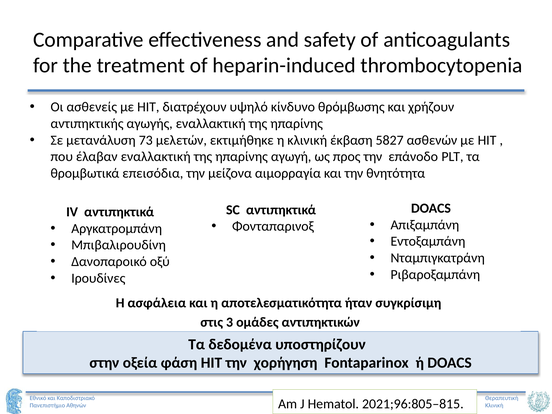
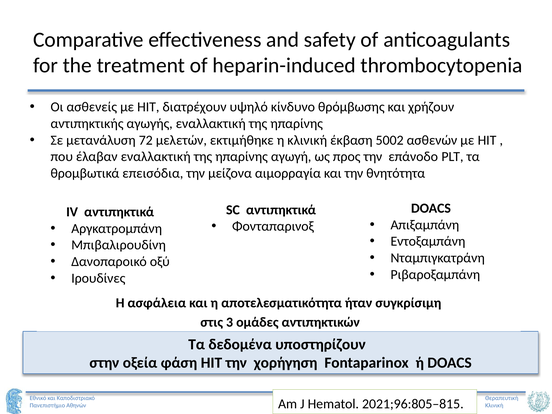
73: 73 -> 72
5827: 5827 -> 5002
